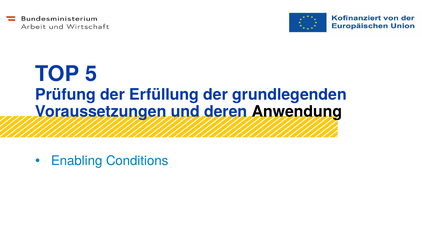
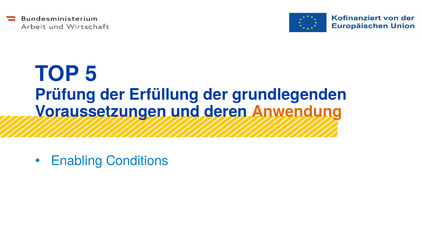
Anwendung colour: black -> orange
